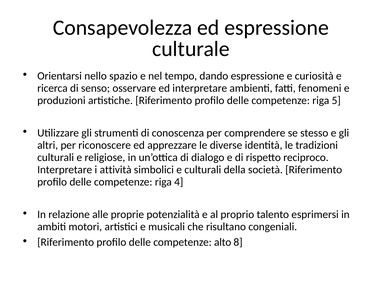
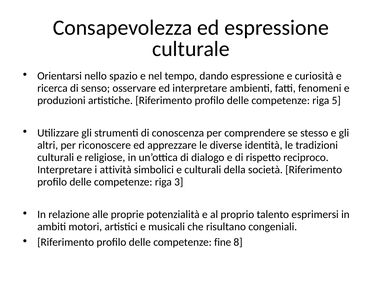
4: 4 -> 3
alto: alto -> fine
